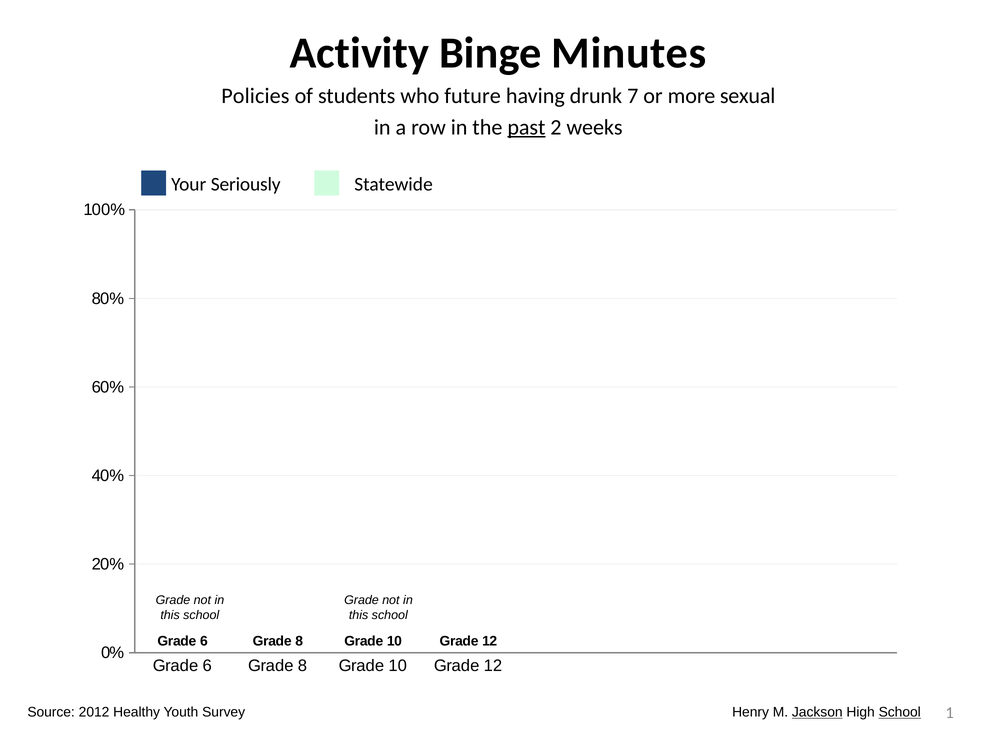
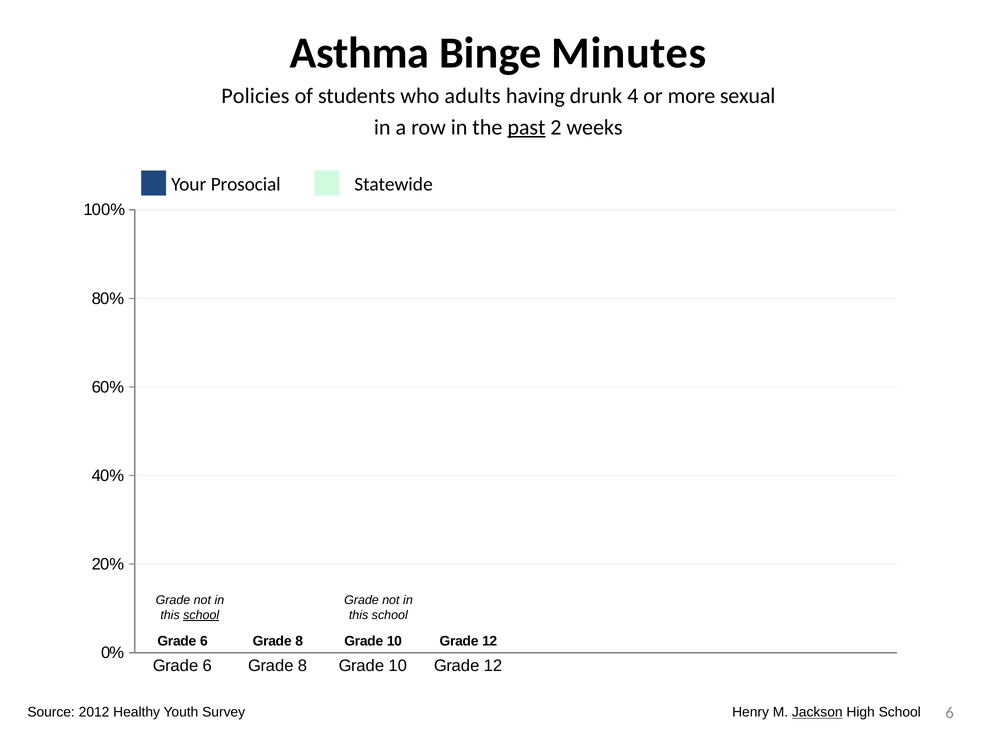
Activity: Activity -> Asthma
future: future -> adults
7: 7 -> 4
Seriously: Seriously -> Prosocial
school at (201, 615) underline: none -> present
School at (900, 712) underline: present -> none
Survey 1: 1 -> 6
